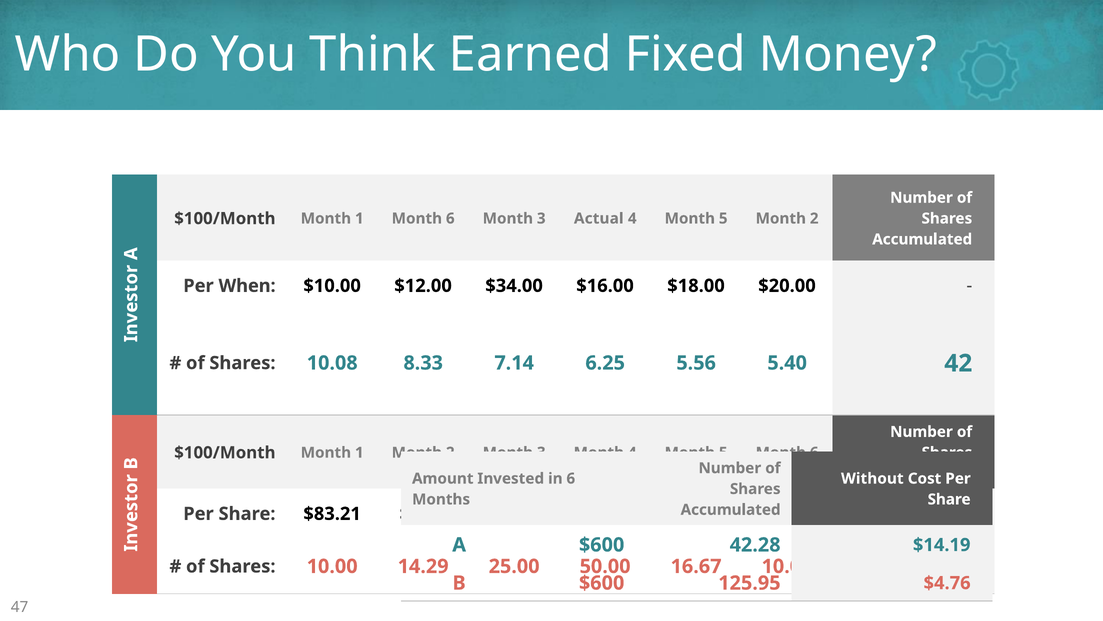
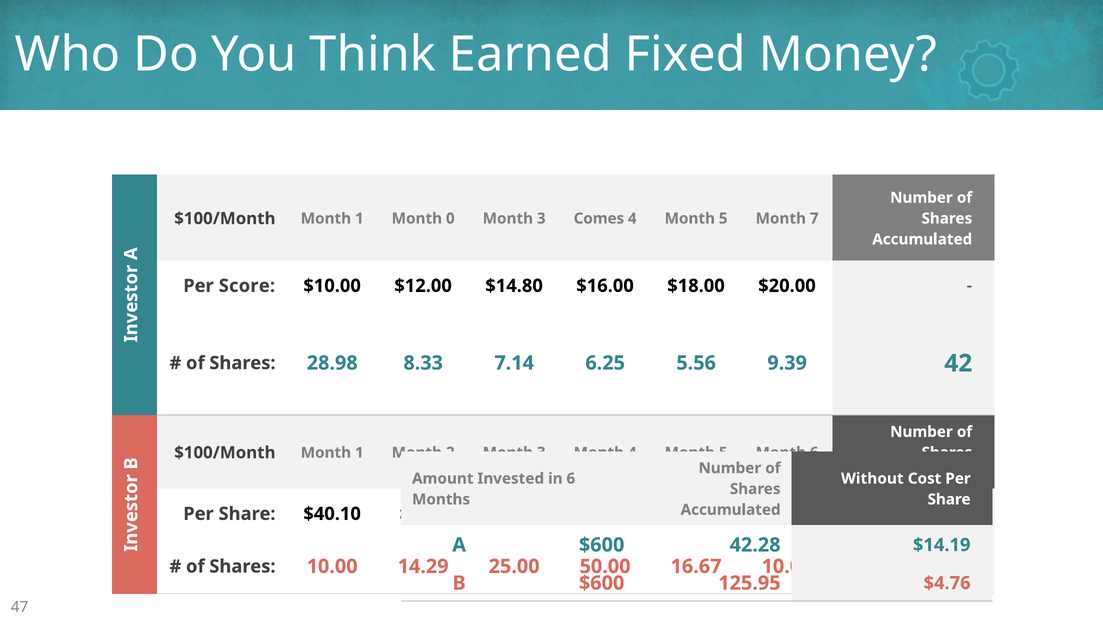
1 Month 6: 6 -> 0
Actual: Actual -> Comes
5 Month 2: 2 -> 7
When: When -> Score
$34.00: $34.00 -> $14.80
10.08: 10.08 -> 28.98
5.40: 5.40 -> 9.39
$83.21: $83.21 -> $40.10
